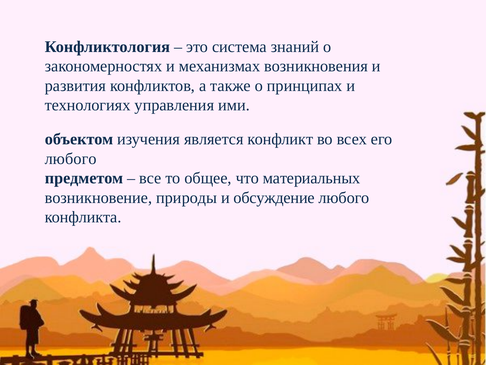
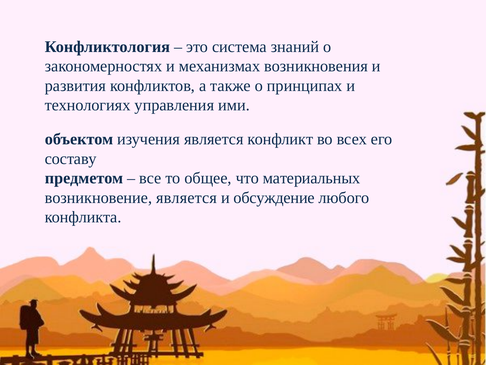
любого at (71, 159): любого -> составу
возникновение природы: природы -> является
